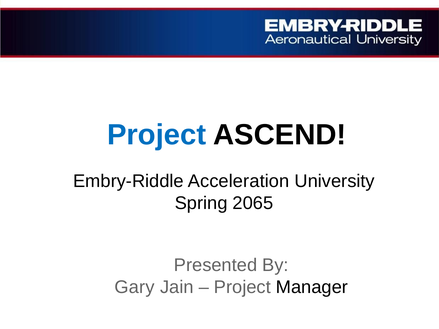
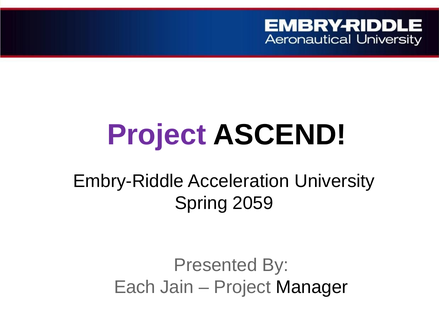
Project at (157, 135) colour: blue -> purple
2065: 2065 -> 2059
Gary: Gary -> Each
